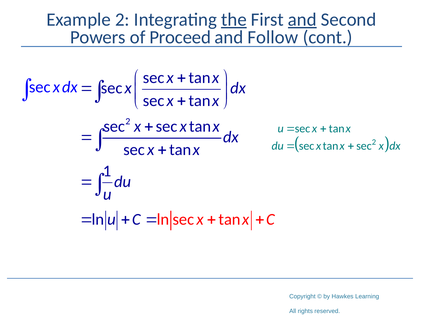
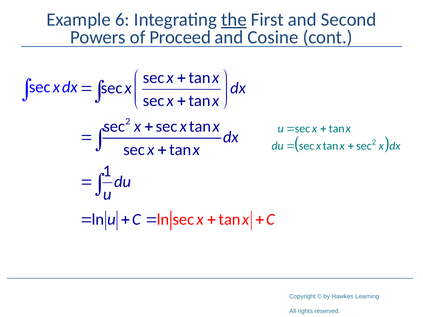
Example 2: 2 -> 6
and at (302, 20) underline: present -> none
Follow: Follow -> Cosine
